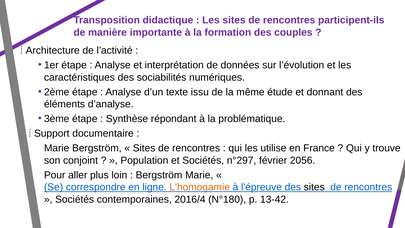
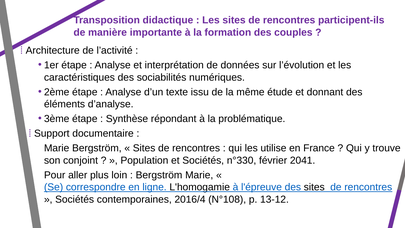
n°297: n°297 -> n°330
2056: 2056 -> 2041
L'homogamie colour: orange -> black
N°180: N°180 -> N°108
13-42: 13-42 -> 13-12
